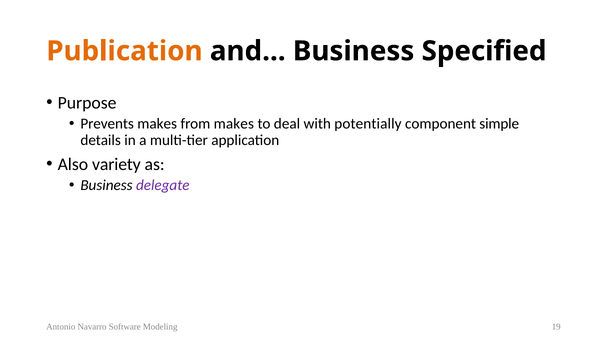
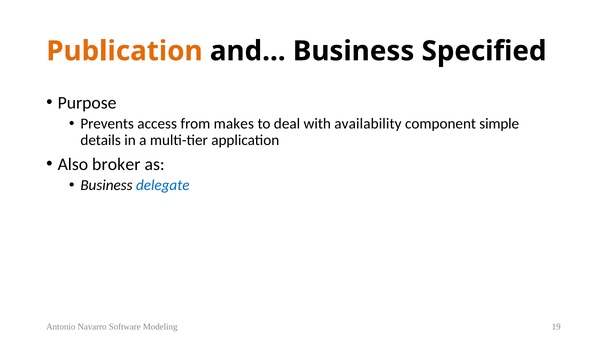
Prevents makes: makes -> access
potentially: potentially -> availability
variety: variety -> broker
delegate colour: purple -> blue
